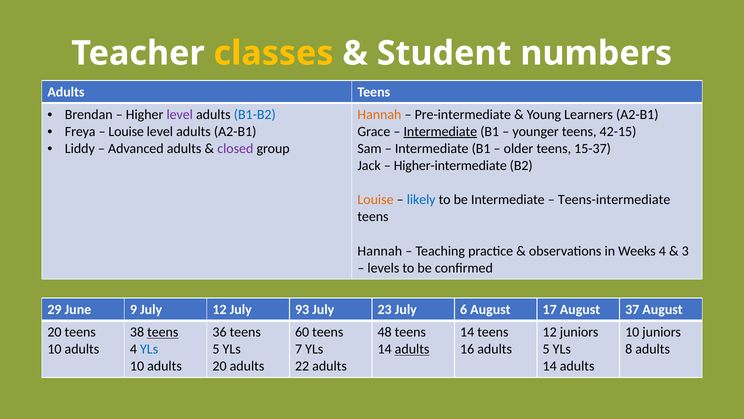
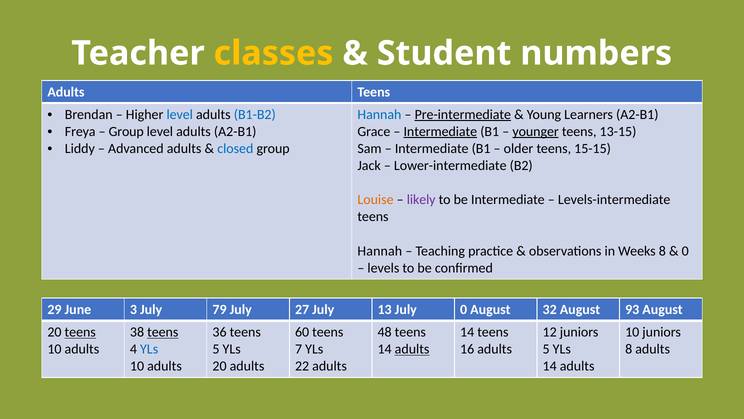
level at (180, 114) colour: purple -> blue
Hannah at (379, 114) colour: orange -> blue
Pre-intermediate underline: none -> present
Louise at (126, 131): Louise -> Group
younger underline: none -> present
42-15: 42-15 -> 13-15
closed colour: purple -> blue
15-37: 15-37 -> 15-15
Higher-intermediate: Higher-intermediate -> Lower-intermediate
likely colour: blue -> purple
Teens-intermediate: Teens-intermediate -> Levels-intermediate
Weeks 4: 4 -> 8
3 at (685, 251): 3 -> 0
9: 9 -> 3
July 12: 12 -> 79
93: 93 -> 27
23: 23 -> 13
July 6: 6 -> 0
17: 17 -> 32
37: 37 -> 93
teens at (80, 332) underline: none -> present
